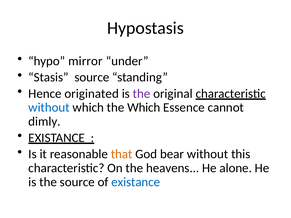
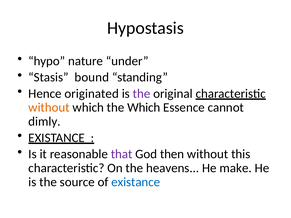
mirror: mirror -> nature
Stasis source: source -> bound
without at (49, 108) colour: blue -> orange
that colour: orange -> purple
bear: bear -> then
alone: alone -> make
